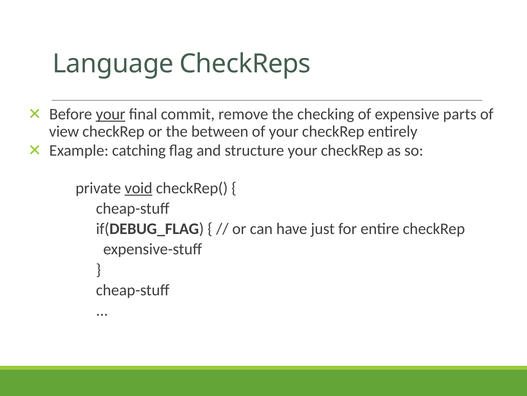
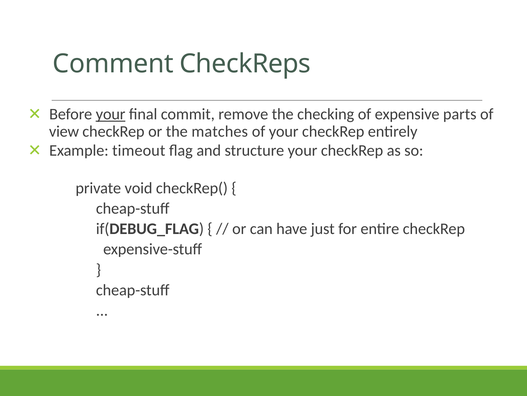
Language: Language -> Comment
between: between -> matches
catching: catching -> timeout
void underline: present -> none
